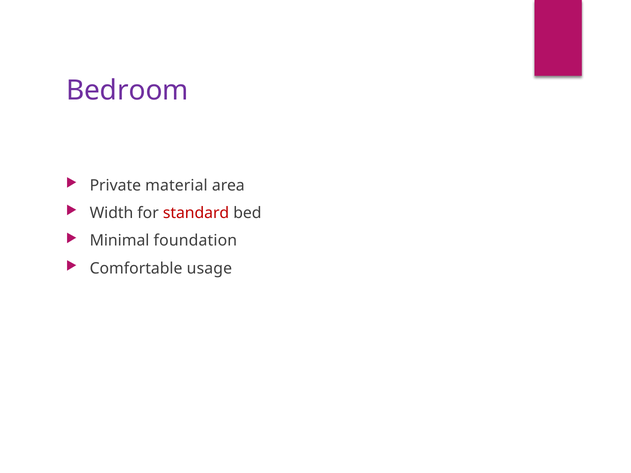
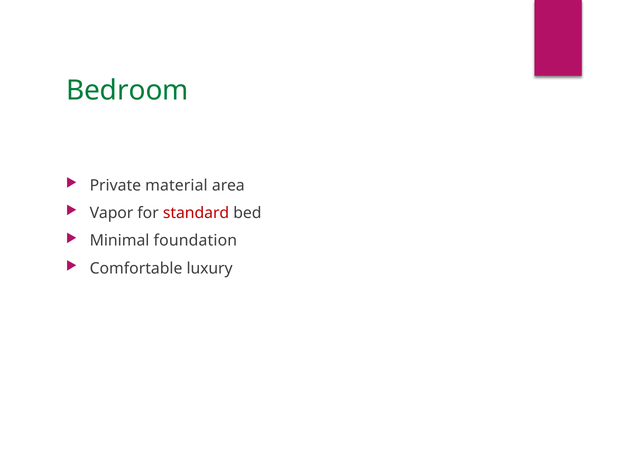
Bedroom colour: purple -> green
Width: Width -> Vapor
usage: usage -> luxury
